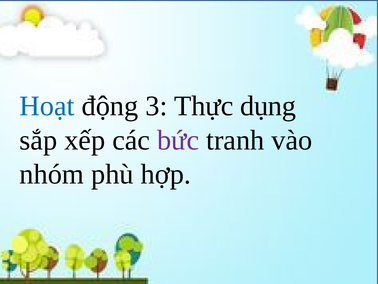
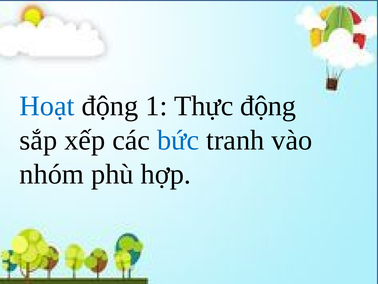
3: 3 -> 1
Thực dụng: dụng -> động
bức colour: purple -> blue
